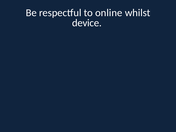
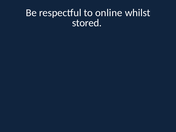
device: device -> stored
